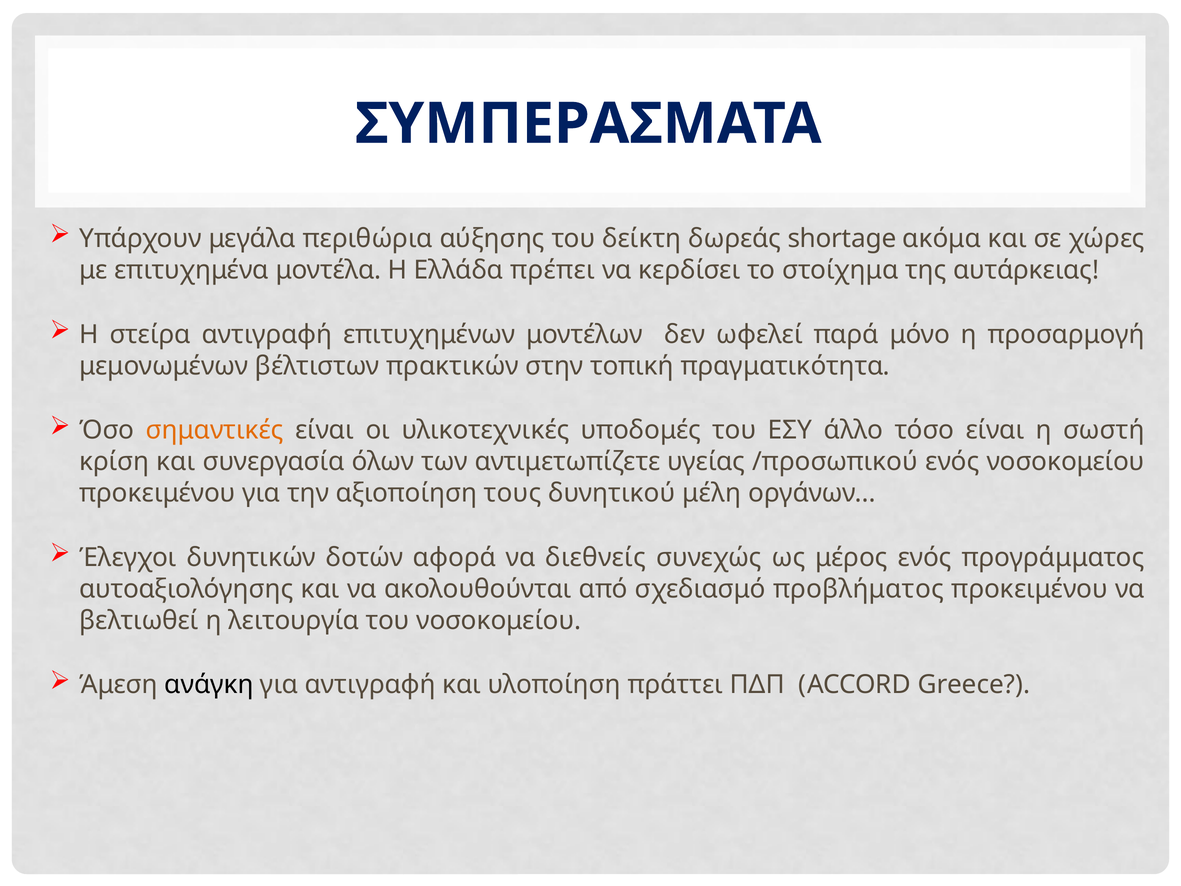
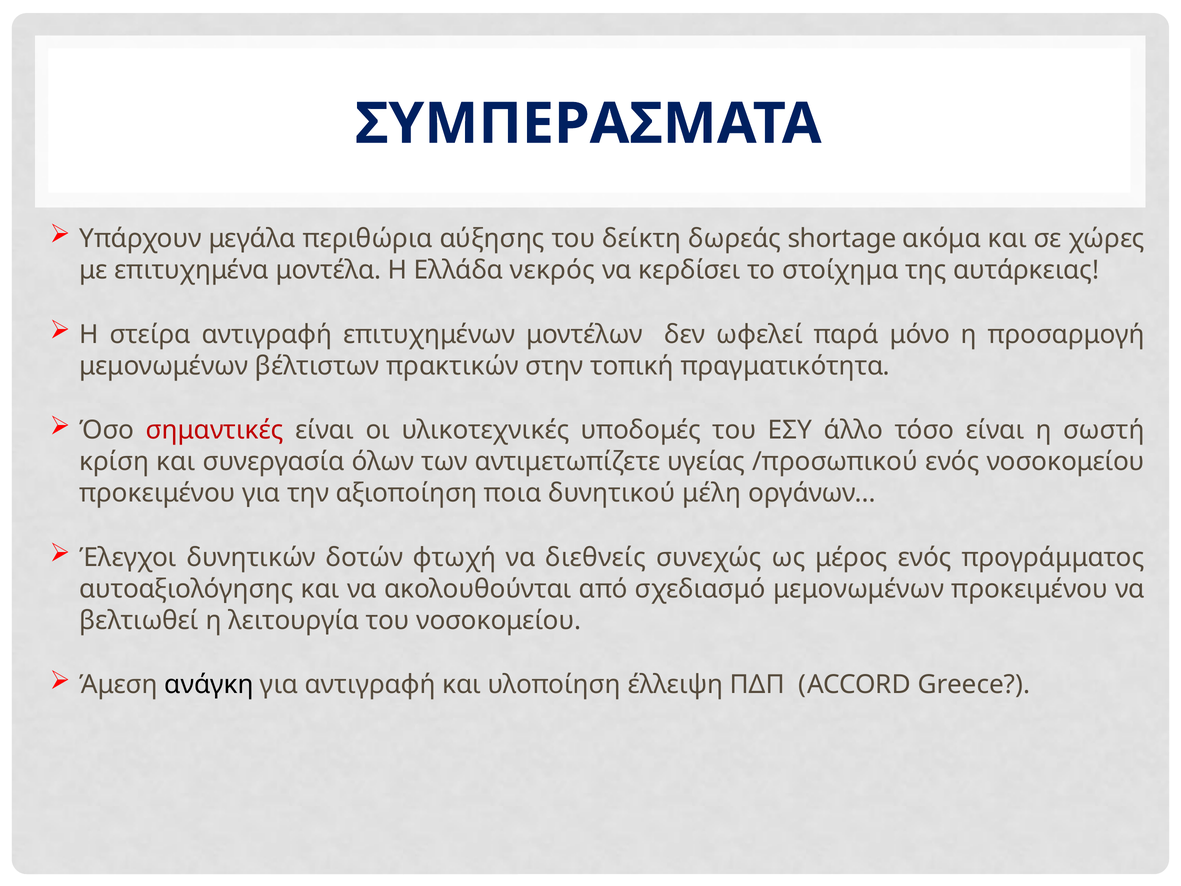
πρέπει: πρέπει -> νεκρός
σημαντικές colour: orange -> red
τους: τους -> ποια
αφορά: αφορά -> φτωχή
σχεδιασμό προβλήματος: προβλήματος -> μεμονωμένων
πράττει: πράττει -> έλλειψη
